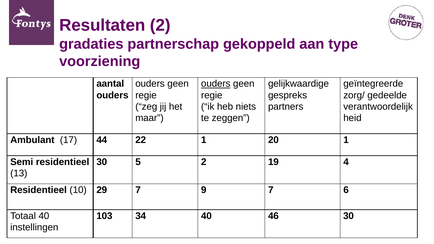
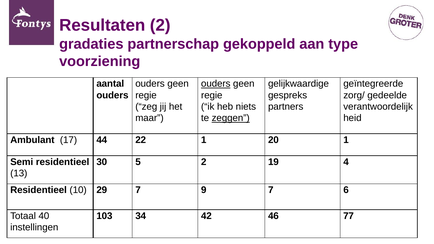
zeggen underline: none -> present
34 40: 40 -> 42
46 30: 30 -> 77
